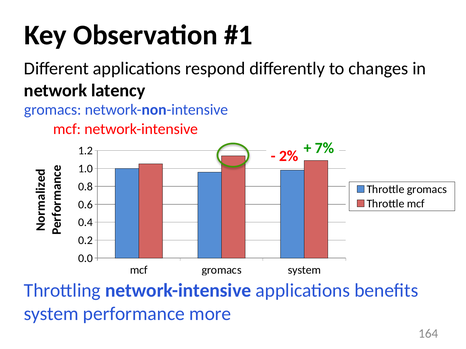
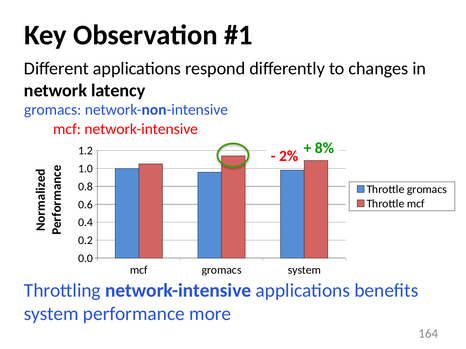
7%: 7% -> 8%
